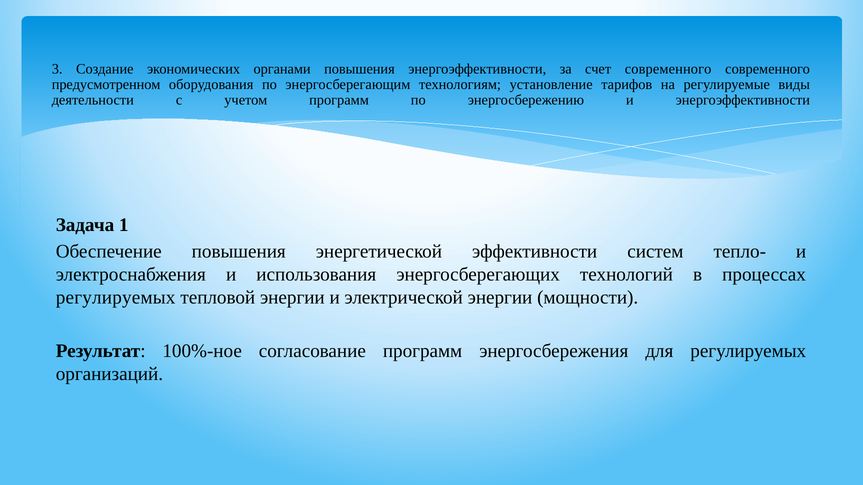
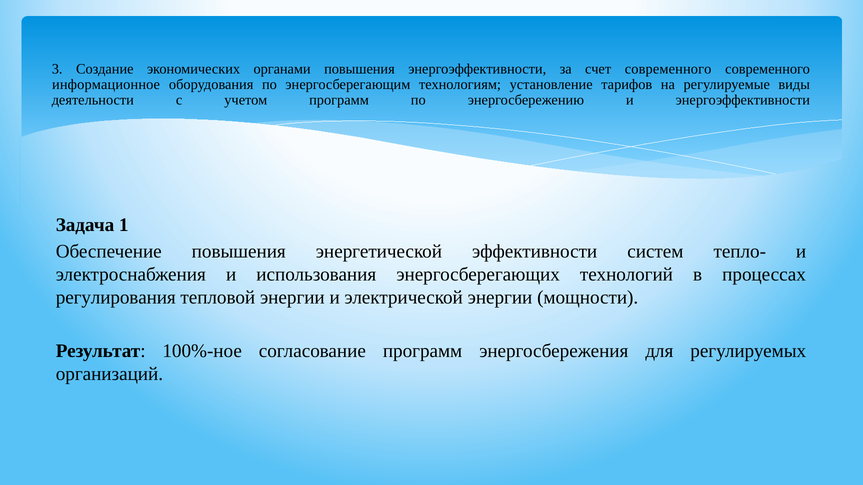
предусмотренном: предусмотренном -> информационное
регулируемых at (116, 298): регулируемых -> регулирования
